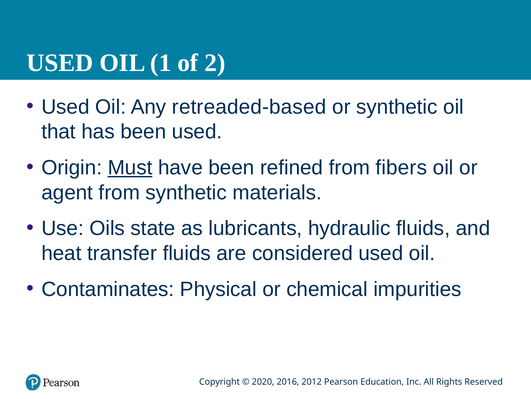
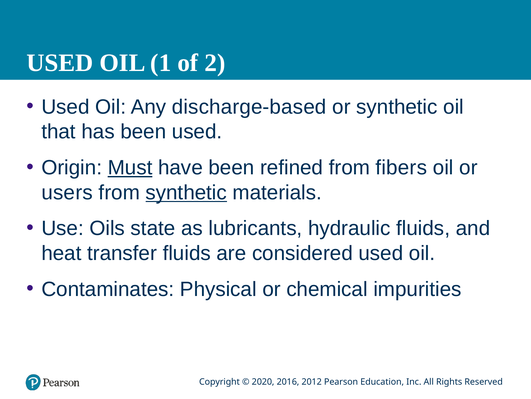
retreaded-based: retreaded-based -> discharge-based
agent: agent -> users
synthetic at (186, 192) underline: none -> present
